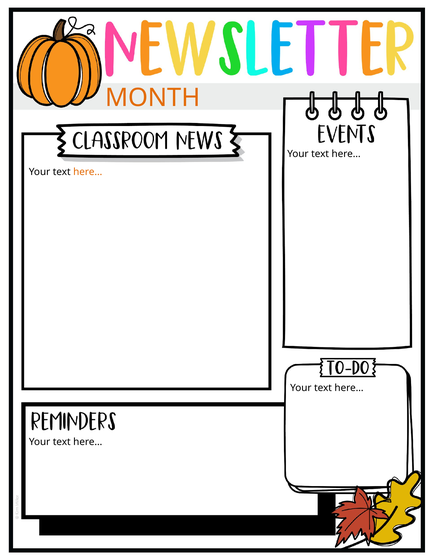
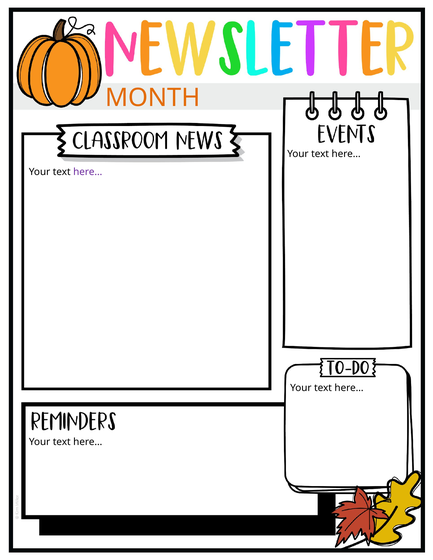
here… at (88, 172) colour: orange -> purple
